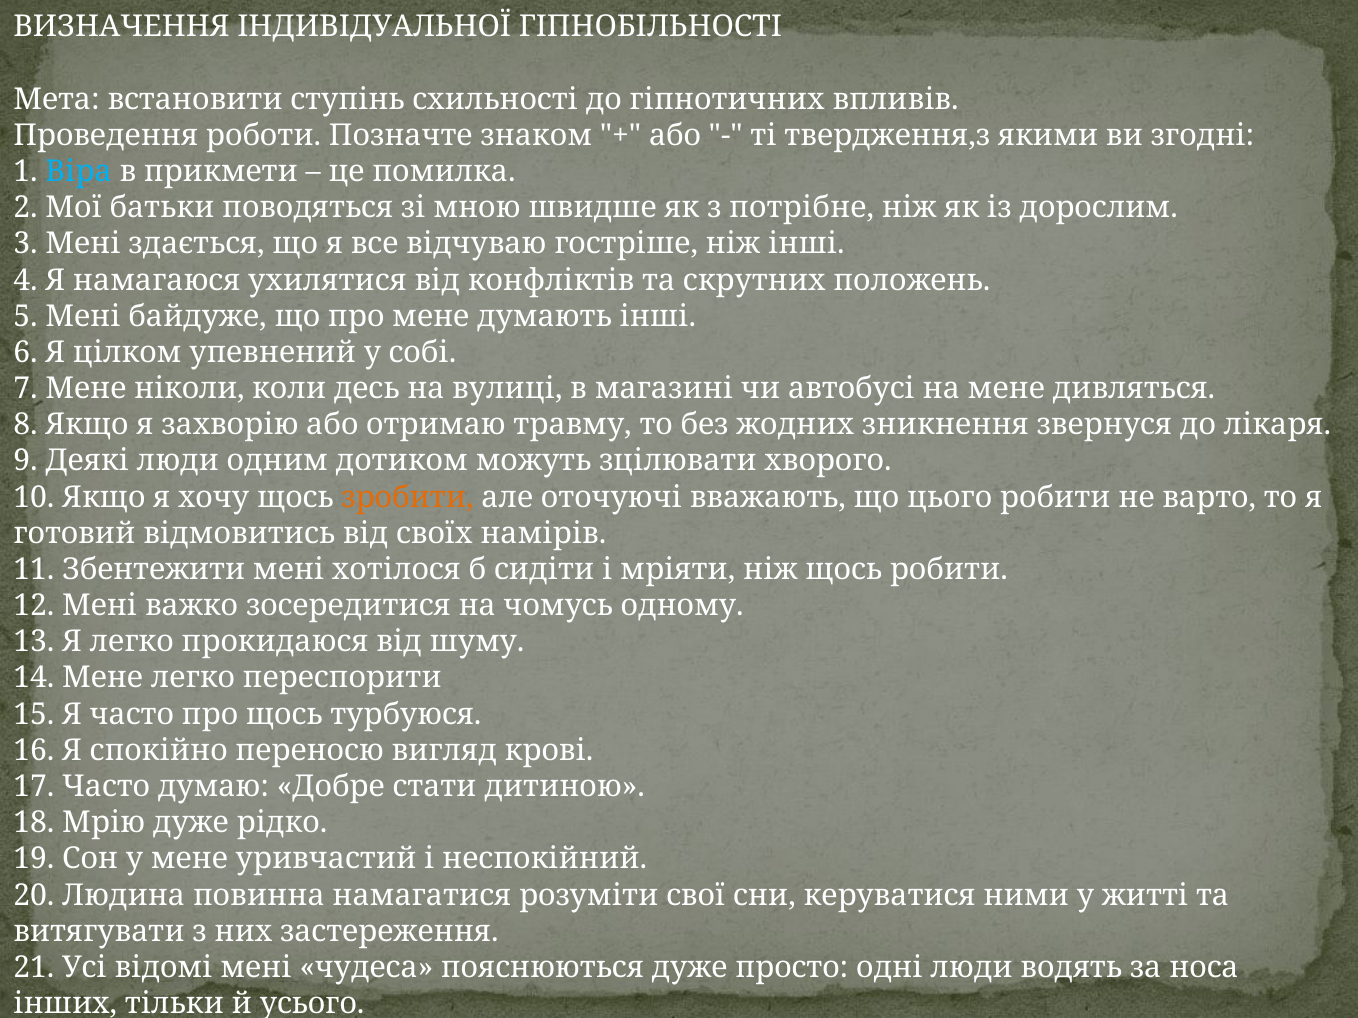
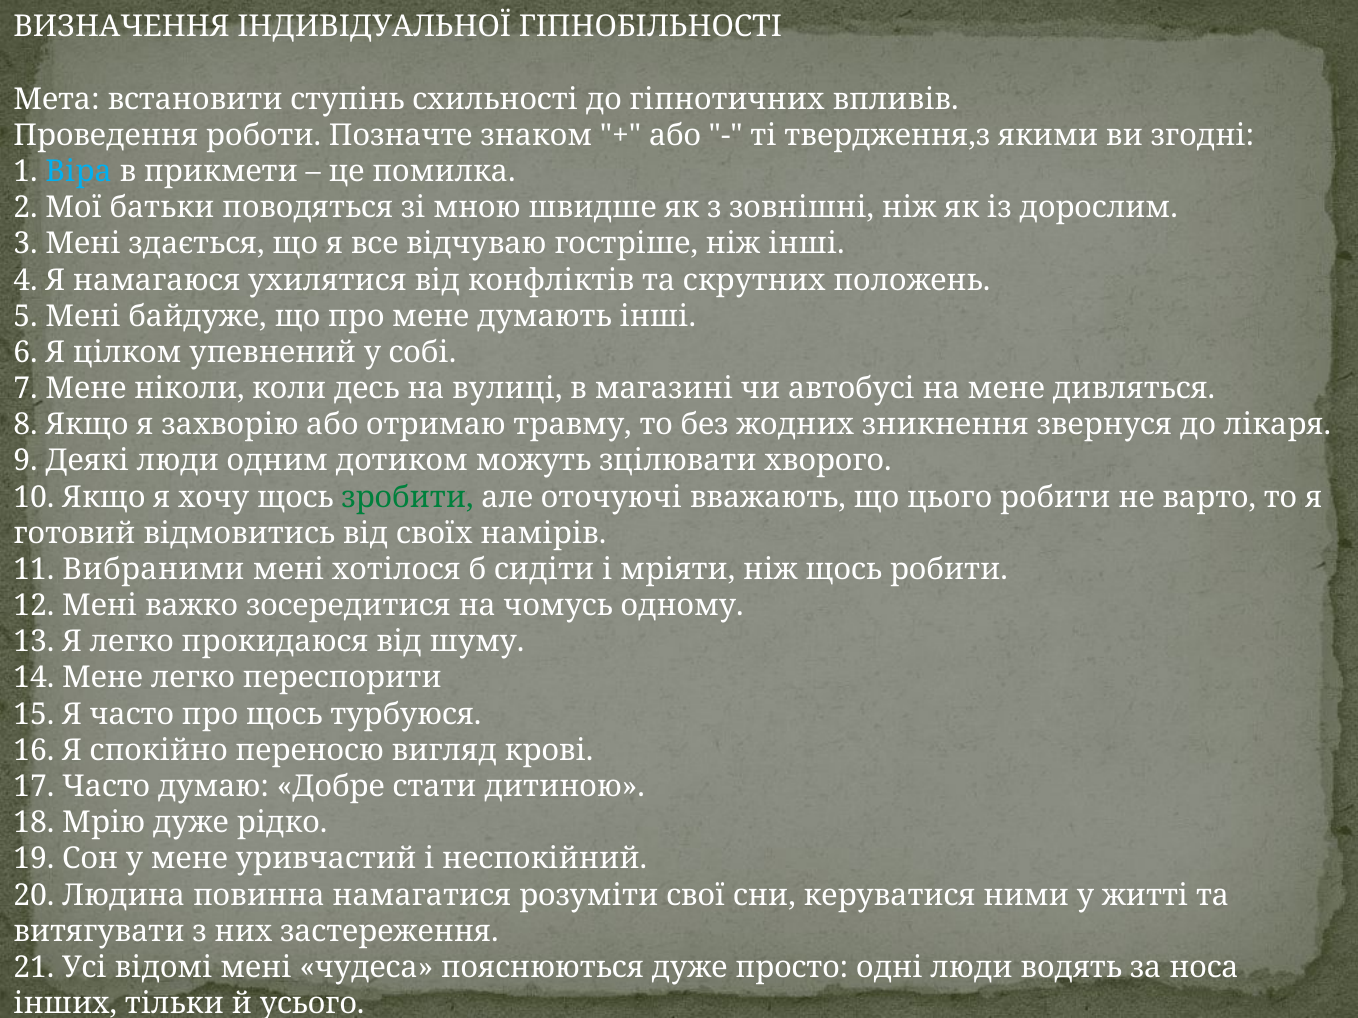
потрібне: потрібне -> зовнішні
зробити colour: orange -> green
Збентежити: Збентежити -> Вибраними
